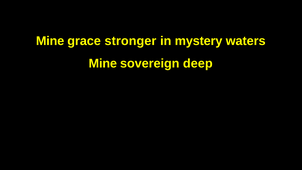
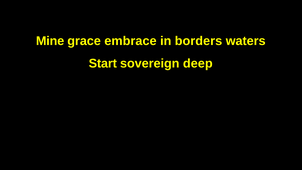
stronger: stronger -> embrace
mystery: mystery -> borders
Mine at (103, 64): Mine -> Start
